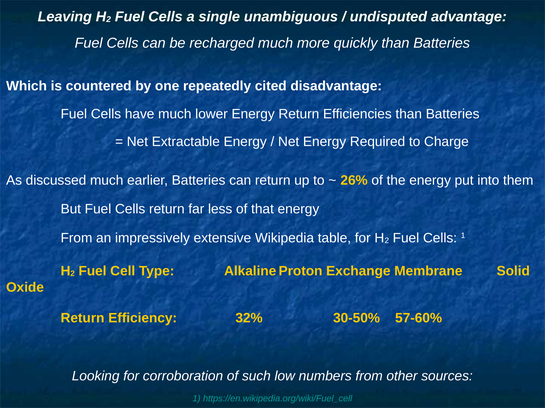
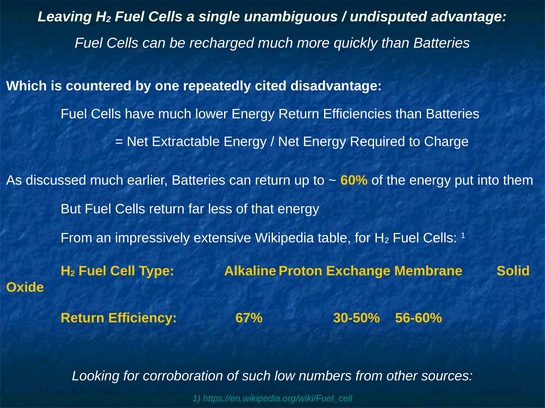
26%: 26% -> 60%
32%: 32% -> 67%
57-60%: 57-60% -> 56-60%
